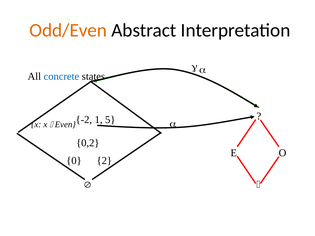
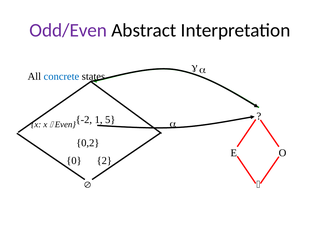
Odd/Even colour: orange -> purple
